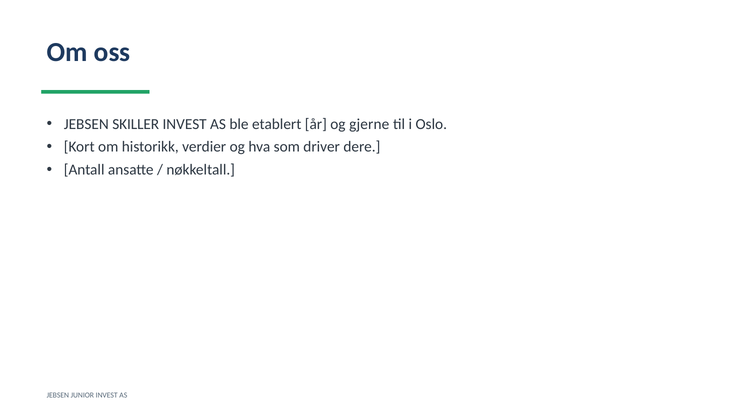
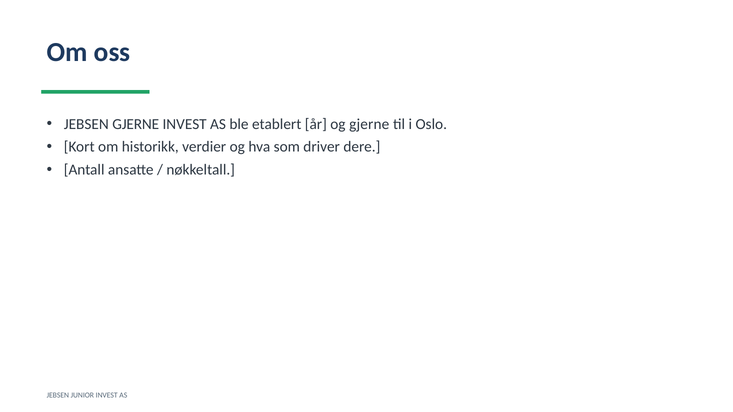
JEBSEN SKILLER: SKILLER -> GJERNE
